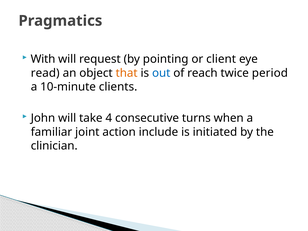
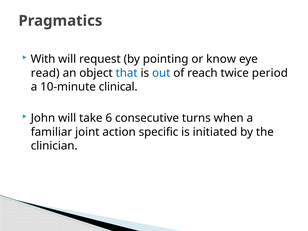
client: client -> know
that colour: orange -> blue
clients: clients -> clinical
4: 4 -> 6
include: include -> specific
